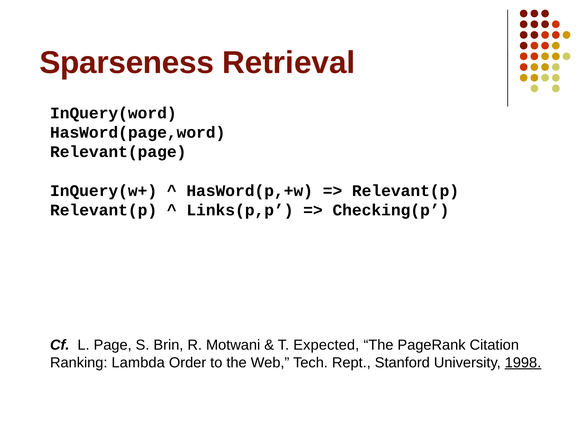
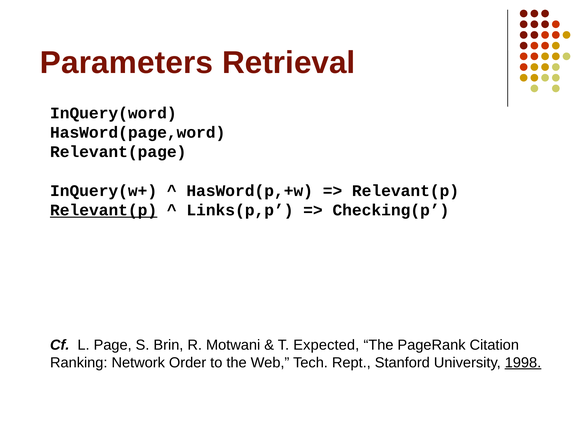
Sparseness: Sparseness -> Parameters
Relevant(p at (104, 210) underline: none -> present
Lambda: Lambda -> Network
